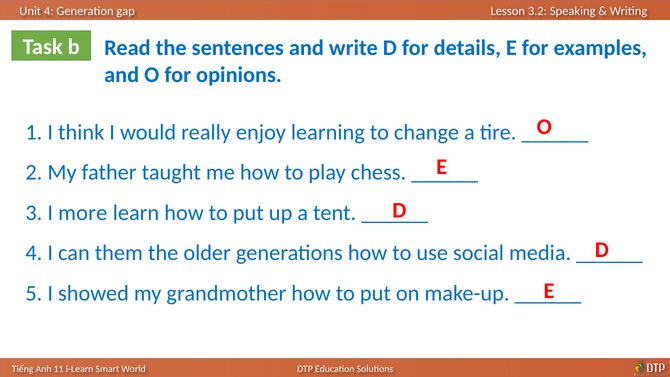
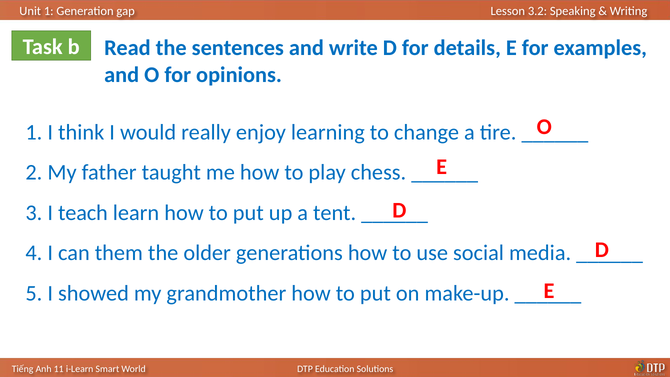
4 at (49, 11): 4 -> 1
more: more -> teach
